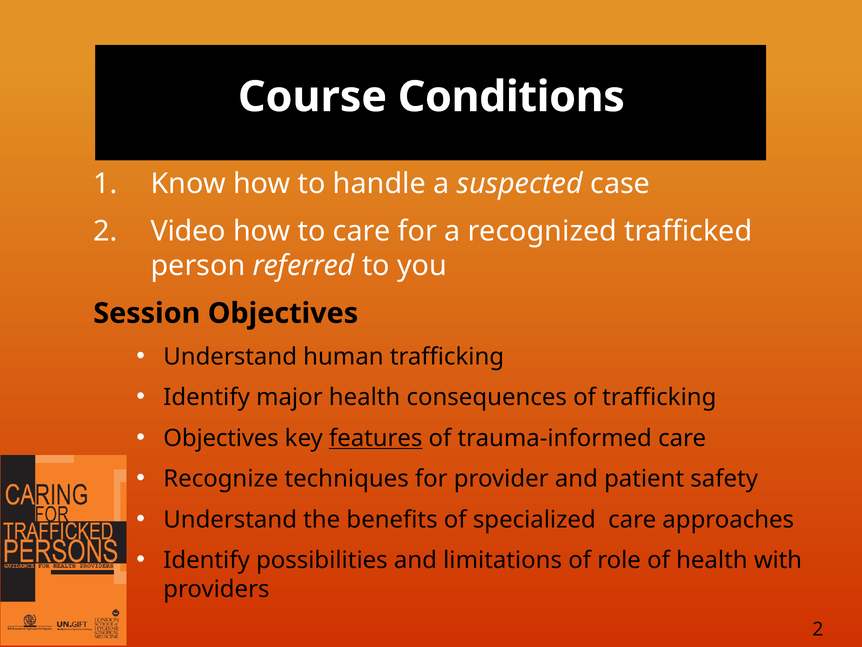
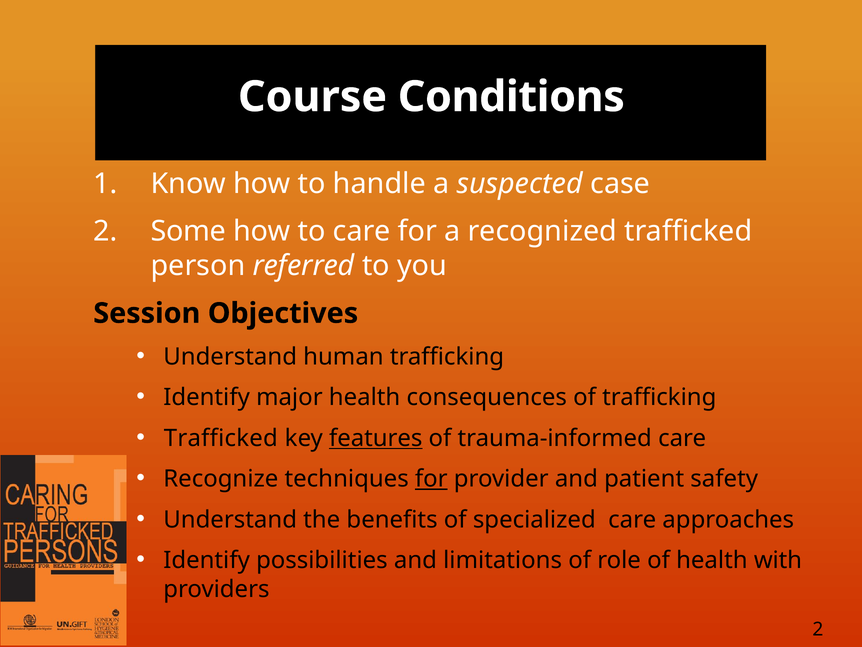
Video: Video -> Some
Objectives at (221, 438): Objectives -> Trafficked
for at (431, 479) underline: none -> present
